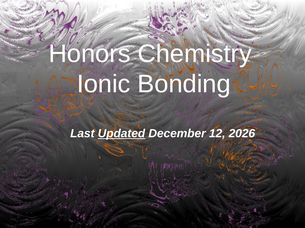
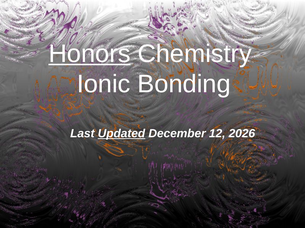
Honors underline: none -> present
